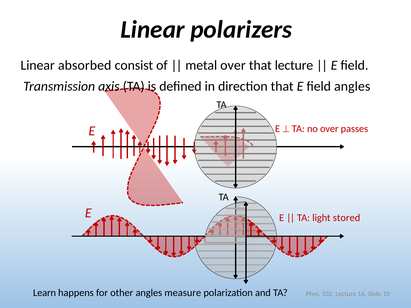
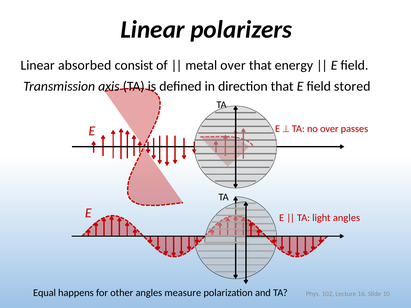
that lecture: lecture -> energy
field angles: angles -> stored
light stored: stored -> angles
Learn: Learn -> Equal
